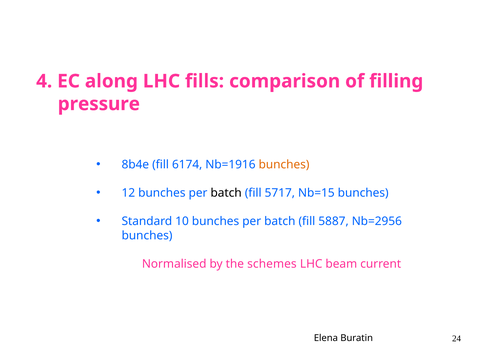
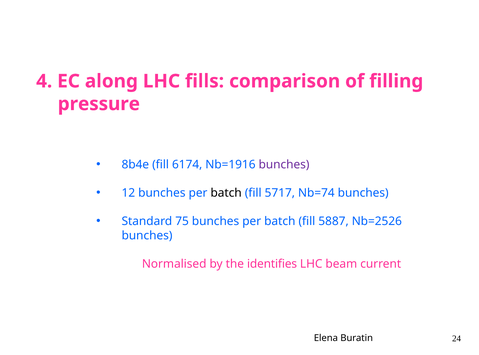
bunches at (284, 164) colour: orange -> purple
Nb=15: Nb=15 -> Nb=74
10: 10 -> 75
Nb=2956: Nb=2956 -> Nb=2526
schemes: schemes -> identifies
